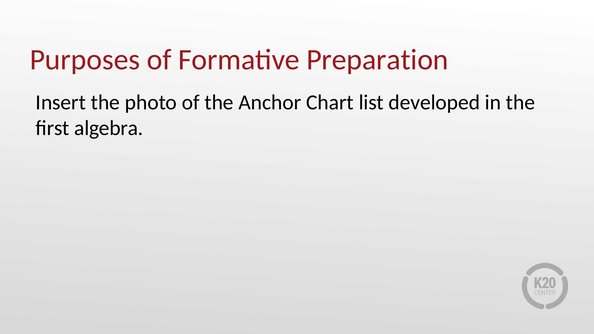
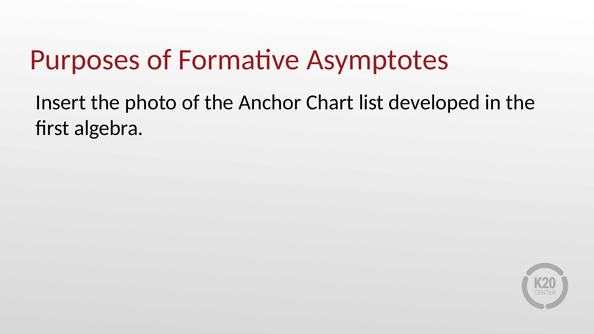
Preparation: Preparation -> Asymptotes
